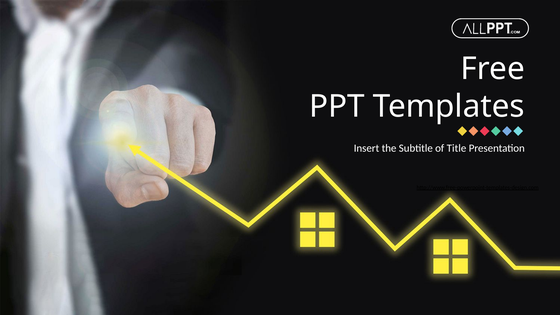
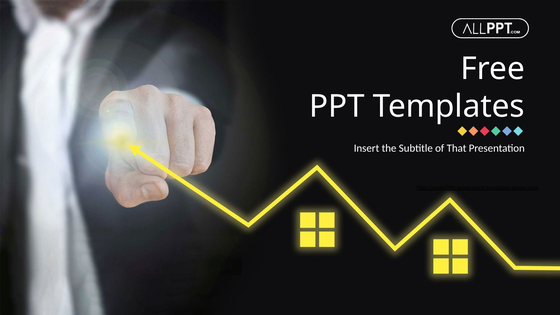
Title: Title -> That
